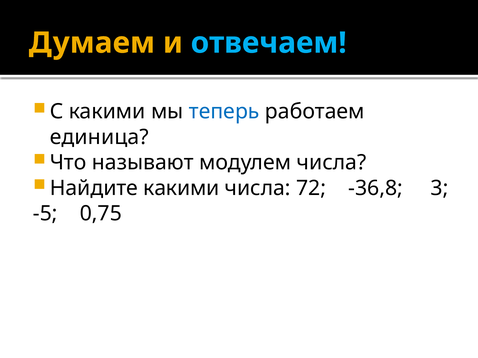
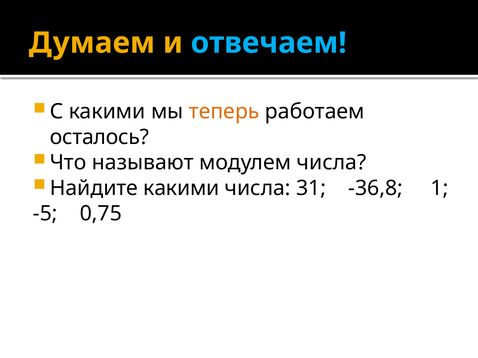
теперь colour: blue -> orange
единица: единица -> осталось
72: 72 -> 31
3: 3 -> 1
